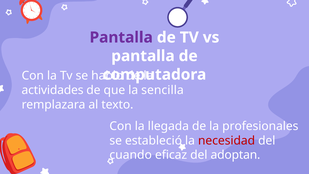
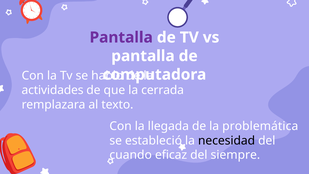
sencilla: sencilla -> cerrada
profesionales: profesionales -> problemática
necesidad colour: red -> black
adoptan: adoptan -> siempre
